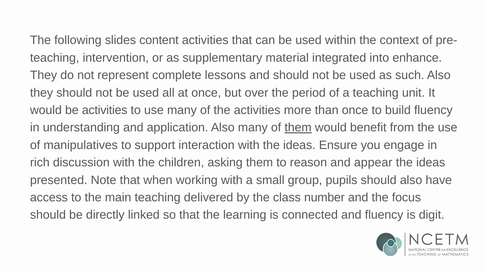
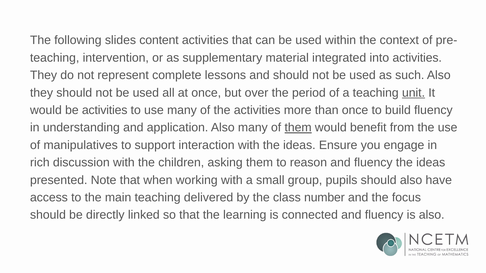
into enhance: enhance -> activities
unit underline: none -> present
reason and appear: appear -> fluency
is digit: digit -> also
